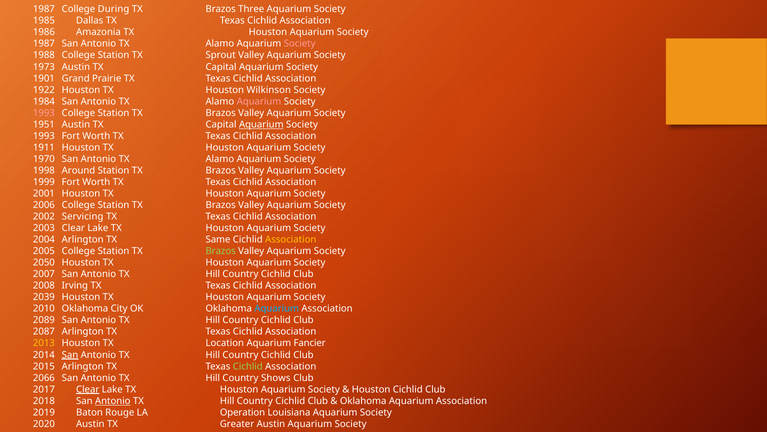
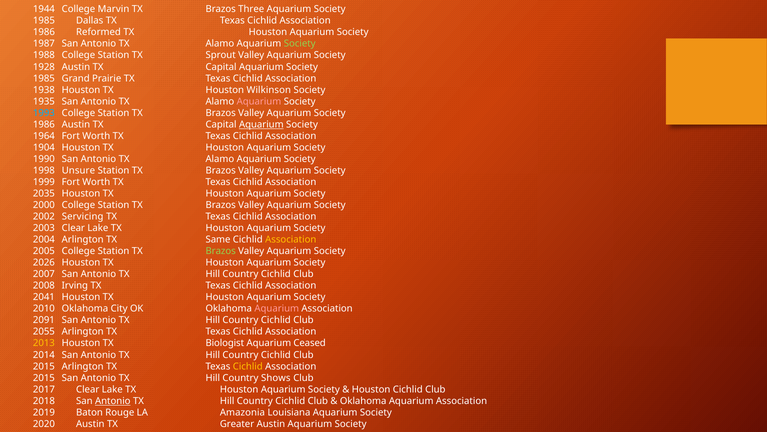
1987 at (44, 9): 1987 -> 1944
During: During -> Marvin
Amazonia: Amazonia -> Reformed
Society at (300, 44) colour: pink -> light green
1973: 1973 -> 1928
1901 at (44, 78): 1901 -> 1985
1922: 1922 -> 1938
1984: 1984 -> 1935
1993 at (44, 113) colour: pink -> light blue
1951 at (44, 124): 1951 -> 1986
1993 at (44, 136): 1993 -> 1964
1911: 1911 -> 1904
1970: 1970 -> 1990
Around: Around -> Unsure
2001: 2001 -> 2035
2006: 2006 -> 2000
2050: 2050 -> 2026
2039: 2039 -> 2041
Aquarium at (277, 308) colour: light blue -> pink
2089: 2089 -> 2091
2087: 2087 -> 2055
Location: Location -> Biologist
Fancier: Fancier -> Ceased
San at (70, 354) underline: present -> none
Cichlid at (248, 366) colour: light green -> yellow
2066 at (44, 377): 2066 -> 2015
Clear at (88, 389) underline: present -> none
Operation: Operation -> Amazonia
